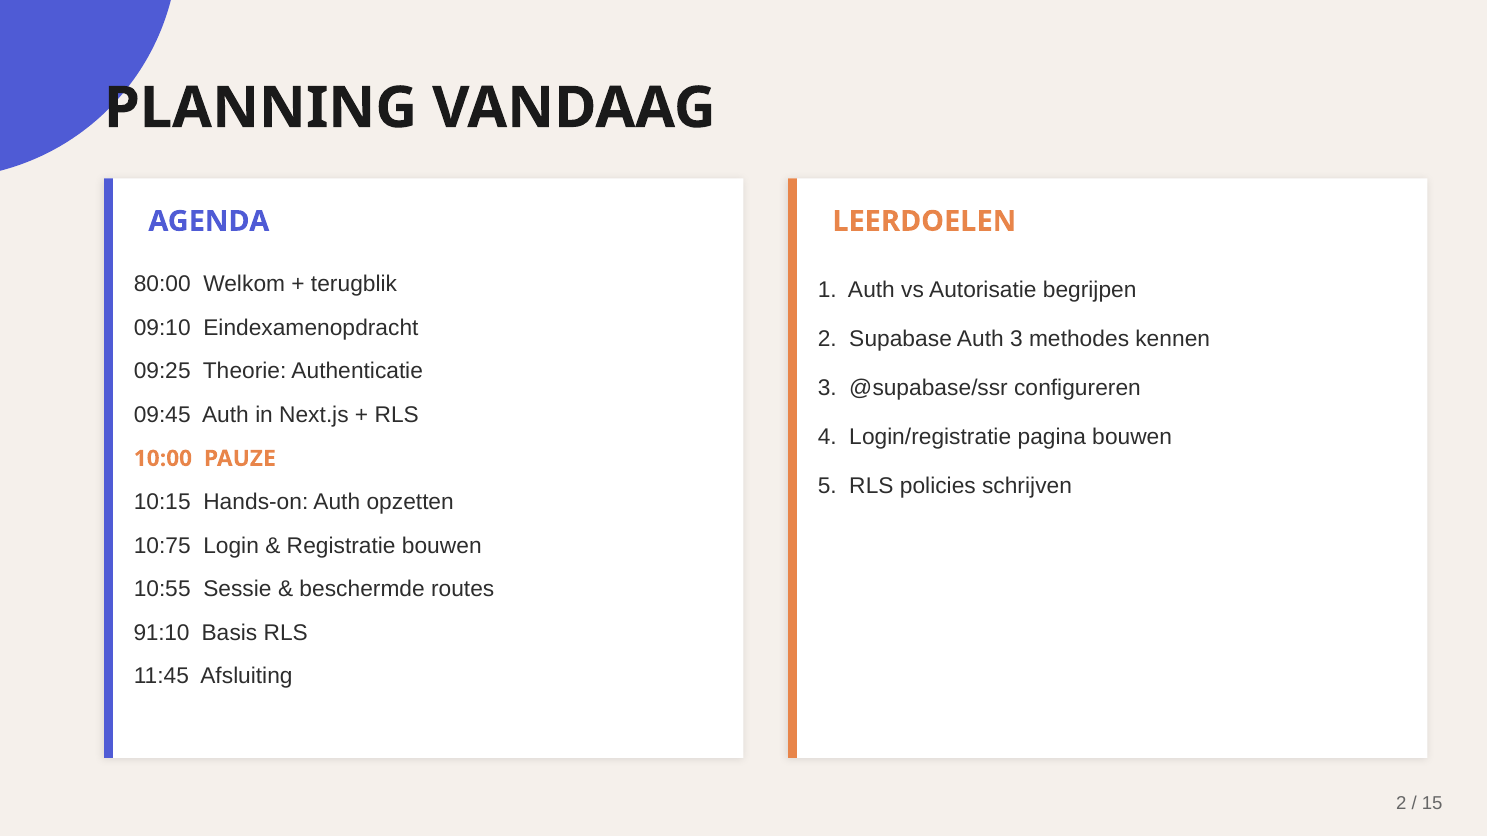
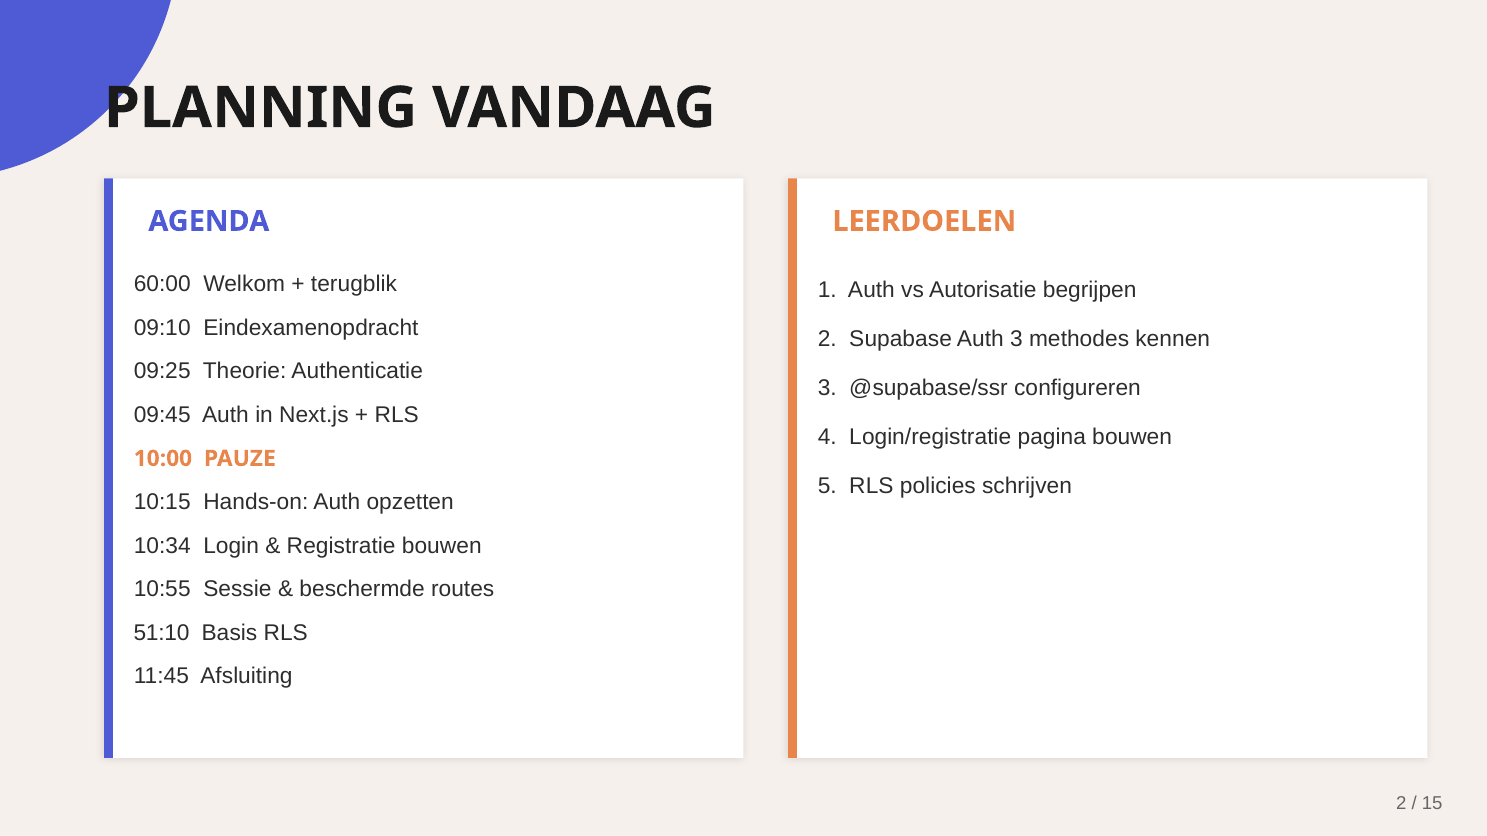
80:00: 80:00 -> 60:00
10:75: 10:75 -> 10:34
91:10: 91:10 -> 51:10
